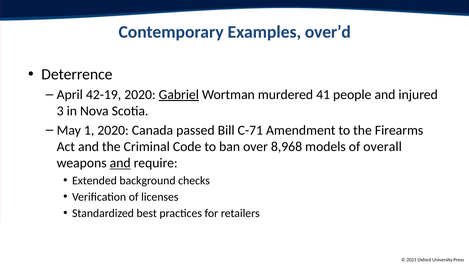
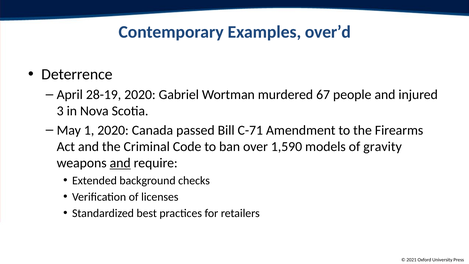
42-19: 42-19 -> 28-19
Gabriel underline: present -> none
41: 41 -> 67
8,968: 8,968 -> 1,590
overall: overall -> gravity
